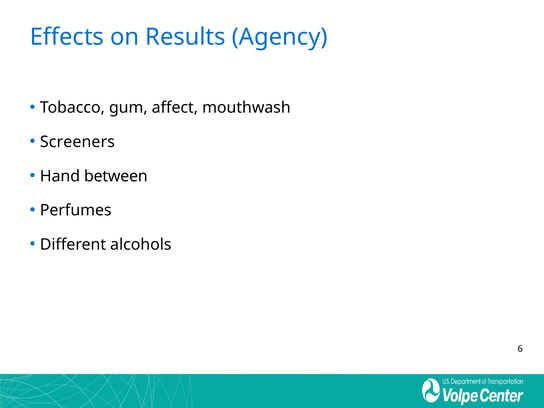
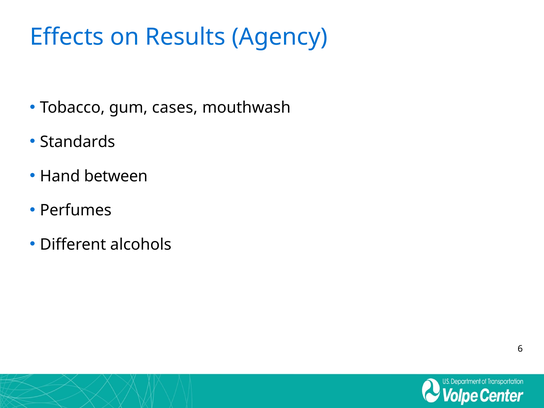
affect: affect -> cases
Screeners: Screeners -> Standards
